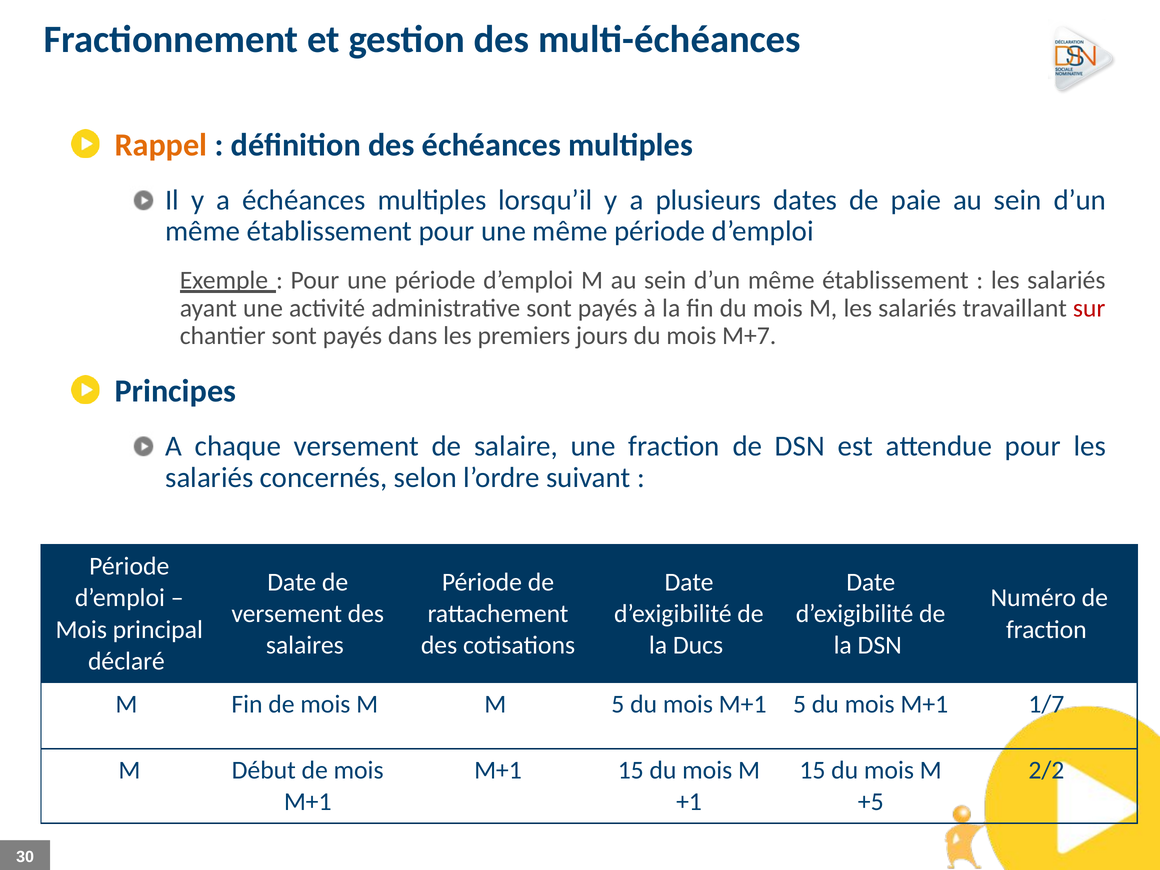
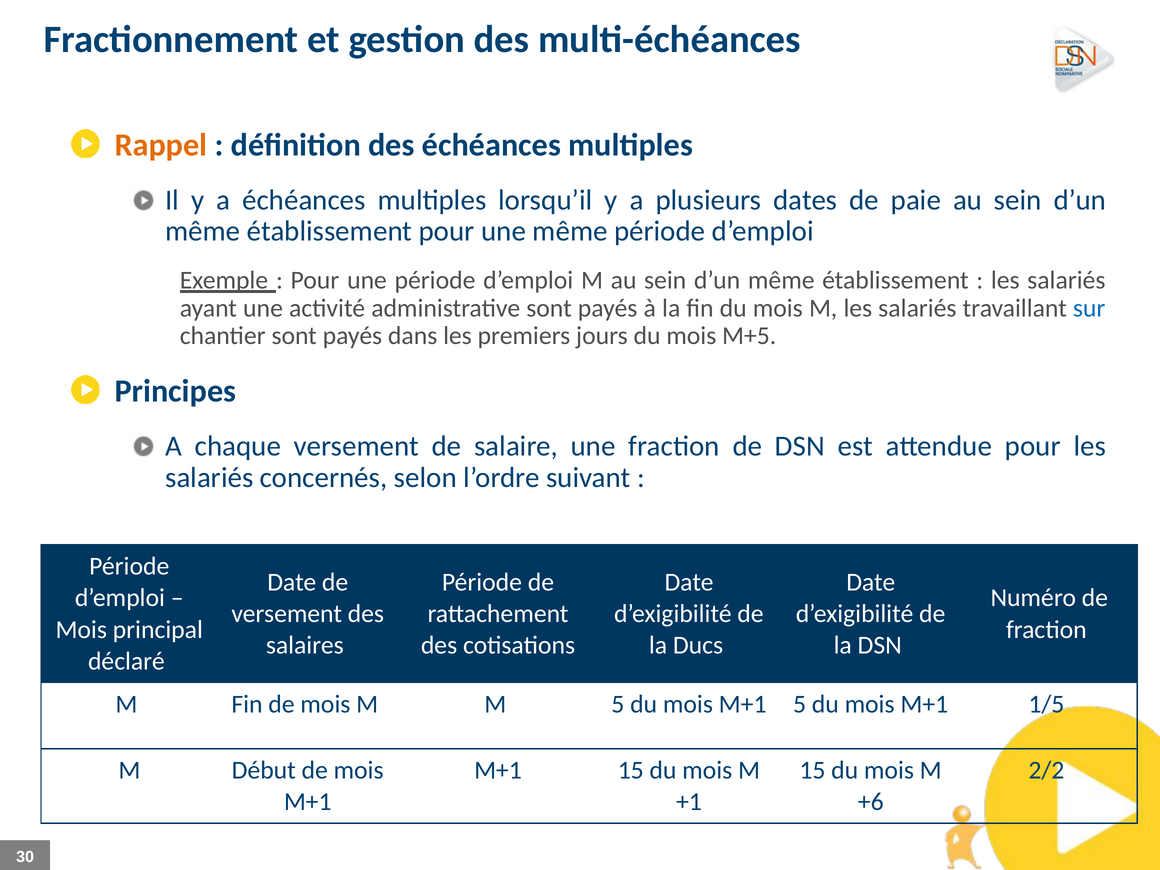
sur colour: red -> blue
M+7: M+7 -> M+5
1/7: 1/7 -> 1/5
+5: +5 -> +6
